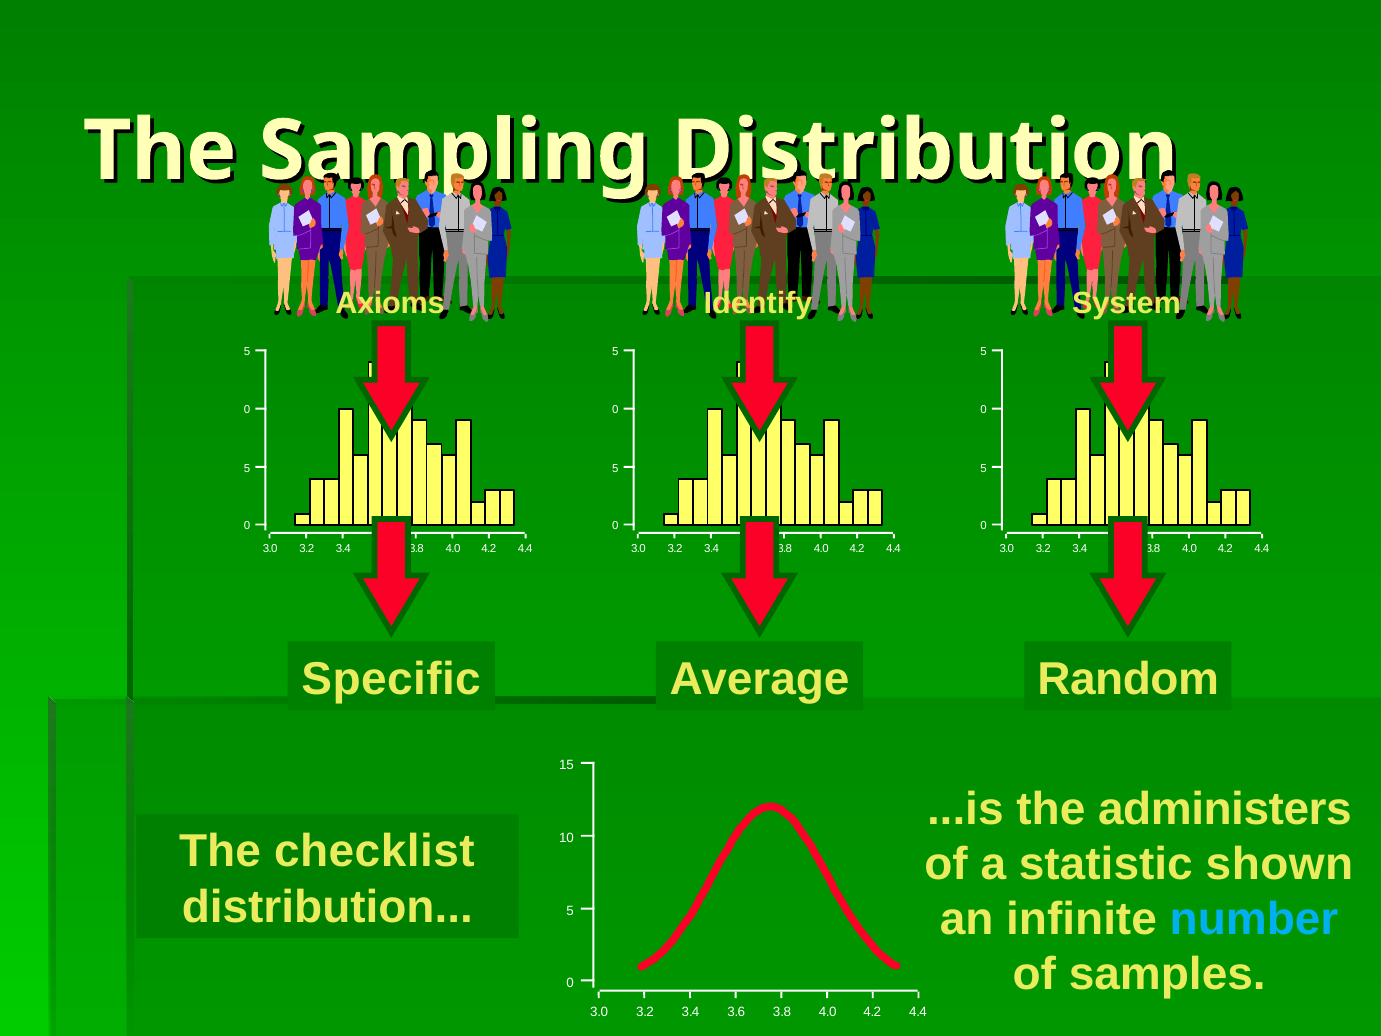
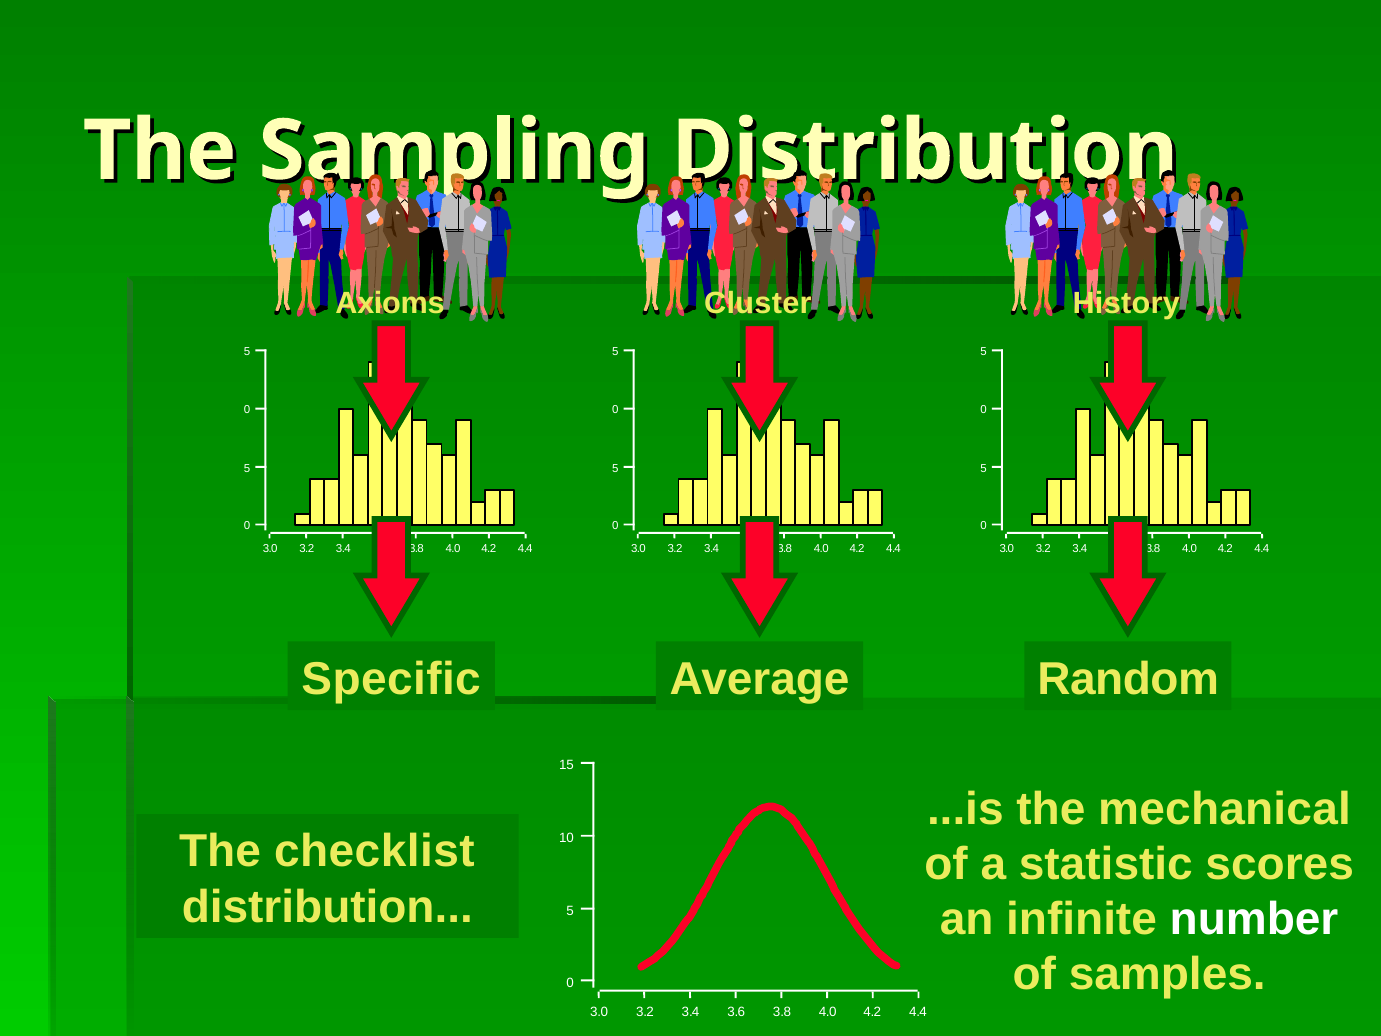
Identify: Identify -> Cluster
System: System -> History
administers: administers -> mechanical
shown: shown -> scores
number colour: light blue -> white
